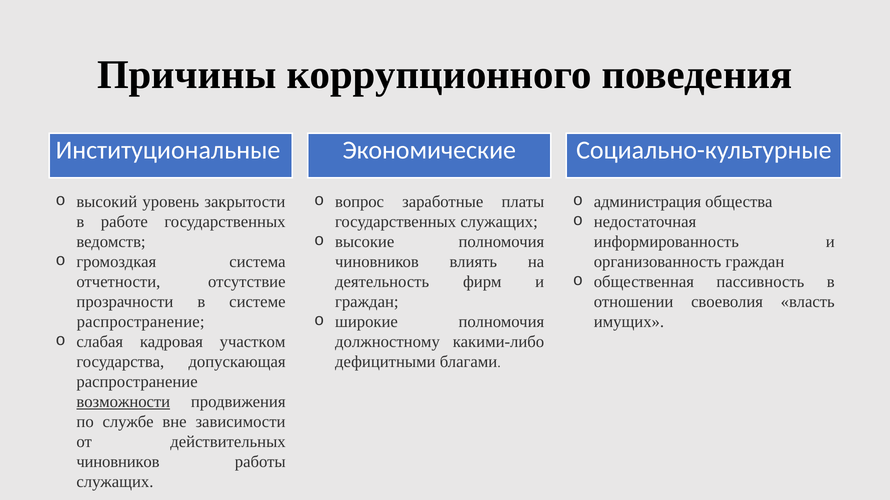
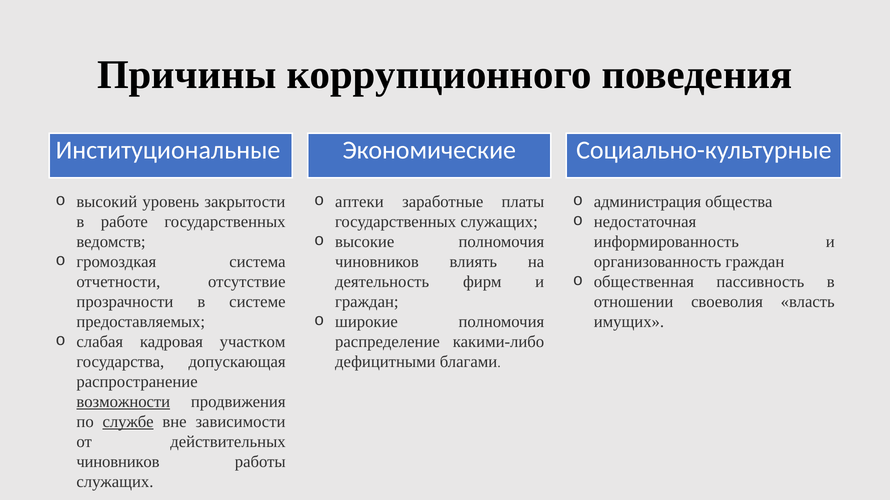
вопрос: вопрос -> аптеки
распространение at (141, 322): распространение -> предоставляемых
должностному: должностному -> распределение
службе underline: none -> present
